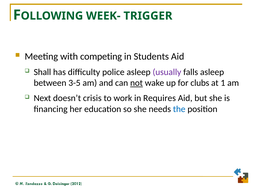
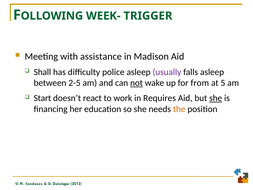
competing: competing -> assistance
Students: Students -> Madison
3-5: 3-5 -> 2-5
clubs: clubs -> from
1: 1 -> 5
Next: Next -> Start
crisis: crisis -> react
she at (216, 98) underline: none -> present
the colour: blue -> orange
